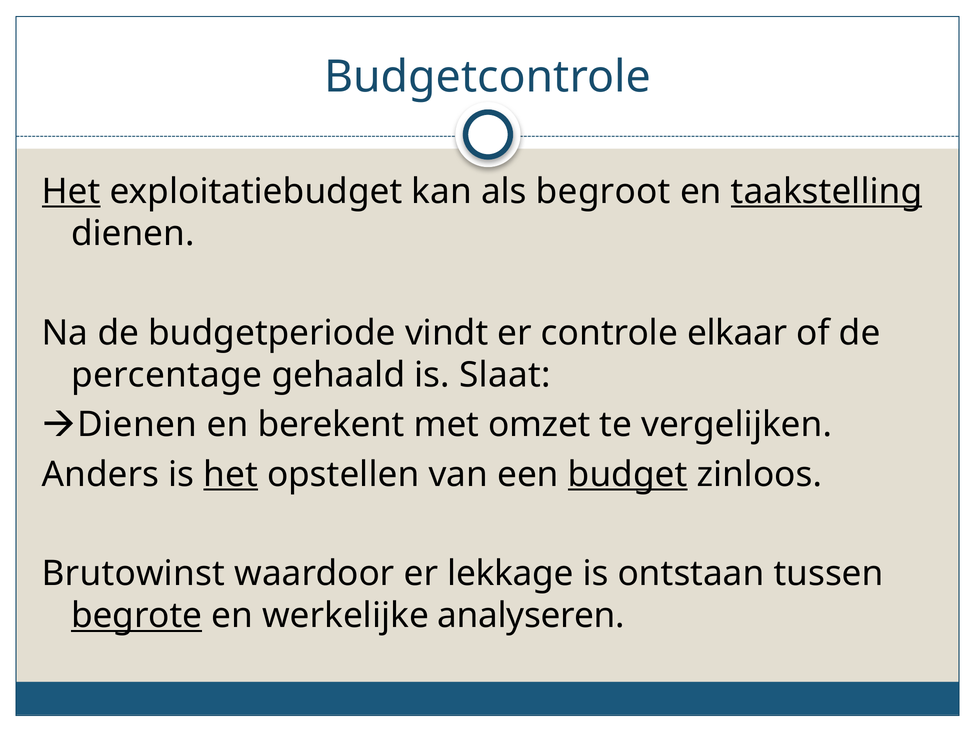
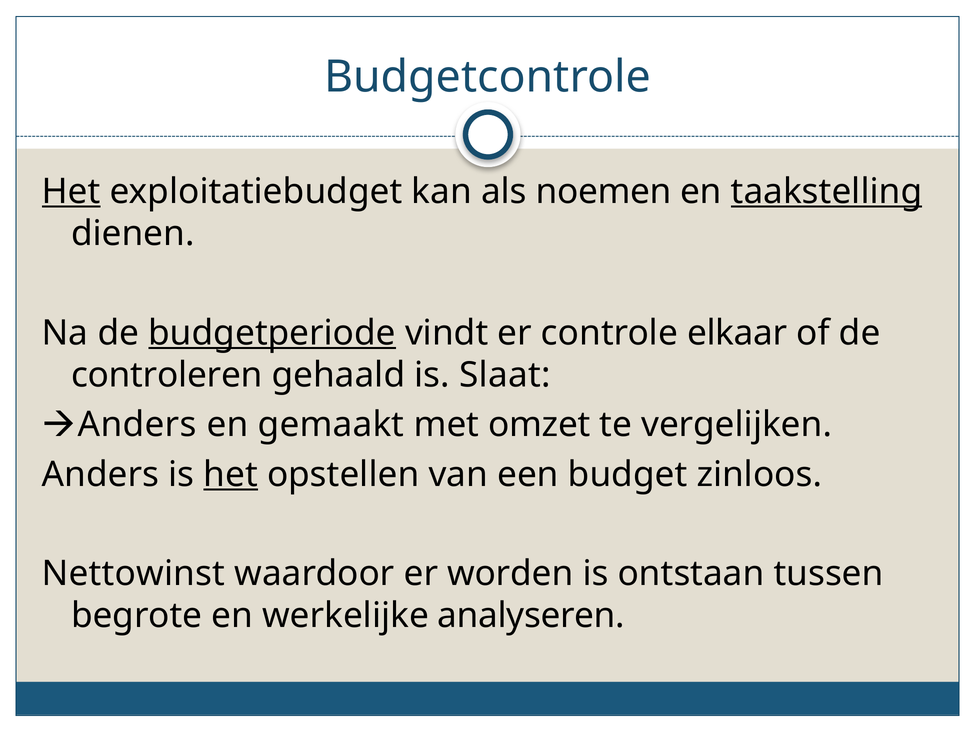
begroot: begroot -> noemen
budgetperiode underline: none -> present
percentage: percentage -> controleren
Dienen at (137, 425): Dienen -> Anders
berekent: berekent -> gemaakt
budget underline: present -> none
Brutowinst: Brutowinst -> Nettowinst
lekkage: lekkage -> worden
begrote underline: present -> none
